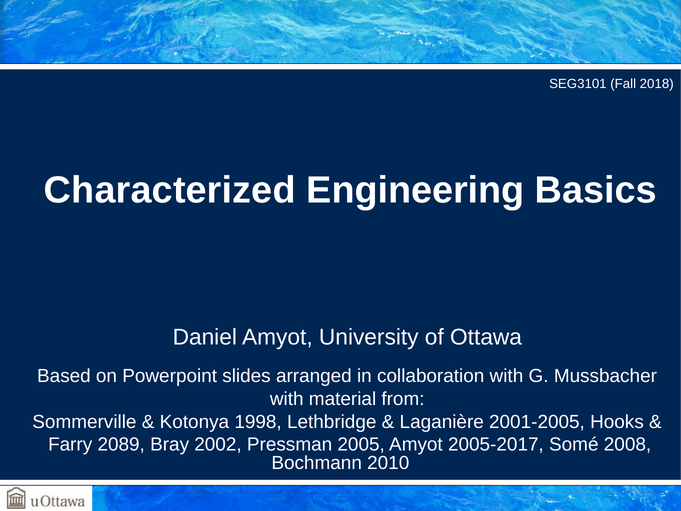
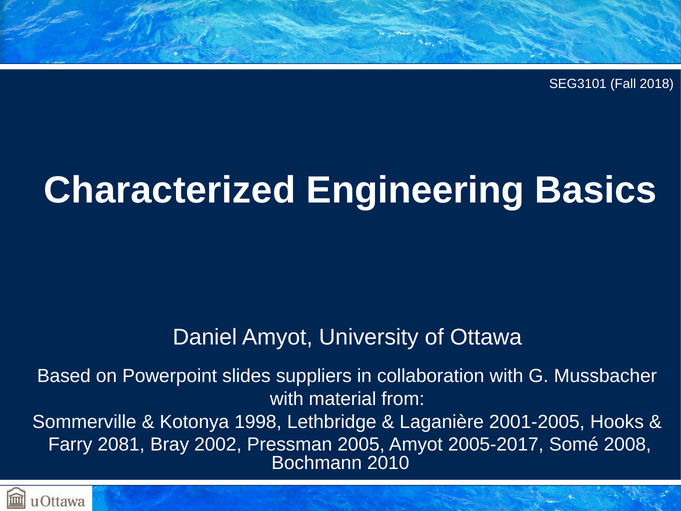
arranged: arranged -> suppliers
2089: 2089 -> 2081
